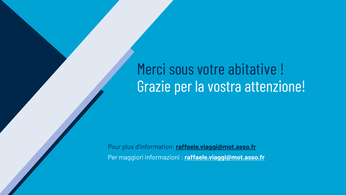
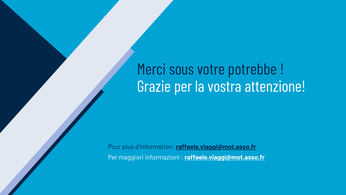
abitative: abitative -> potrebbe
